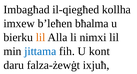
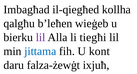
imxew: imxew -> qalgħu
bħalma: bħalma -> wieġeb
lil at (41, 37) colour: orange -> purple
nimxi: nimxi -> tiegħi
